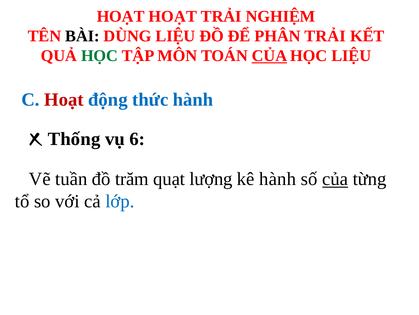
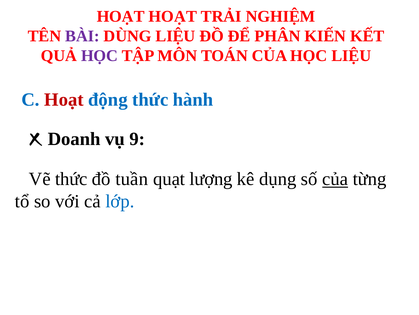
BÀI colour: black -> purple
PHÂN TRẢI: TRẢI -> KIẾN
HỌC at (100, 56) colour: green -> purple
CỦA at (269, 56) underline: present -> none
Thống: Thống -> Doanh
6: 6 -> 9
Vẽ tuần: tuần -> thức
trăm: trăm -> tuần
kê hành: hành -> dụng
